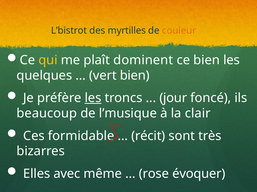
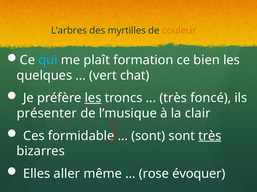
L’bistrot: L’bistrot -> L’arbres
qui colour: yellow -> light blue
dominent: dominent -> formation
vert bien: bien -> chat
jour at (173, 98): jour -> très
beaucoup: beaucoup -> présenter
récit at (148, 136): récit -> sont
très at (210, 136) underline: none -> present
avec: avec -> aller
